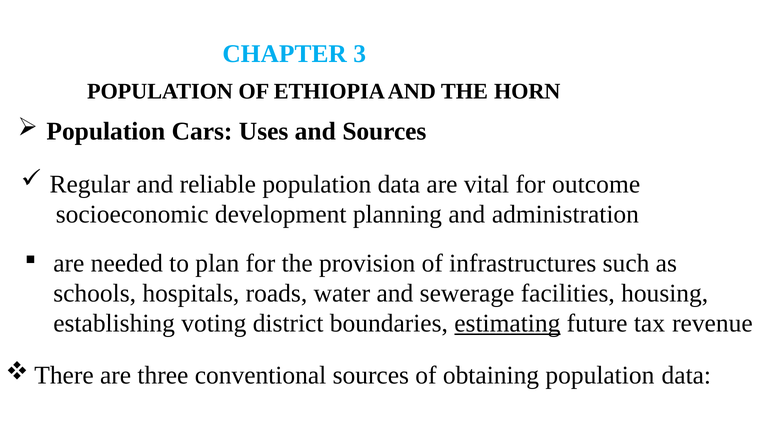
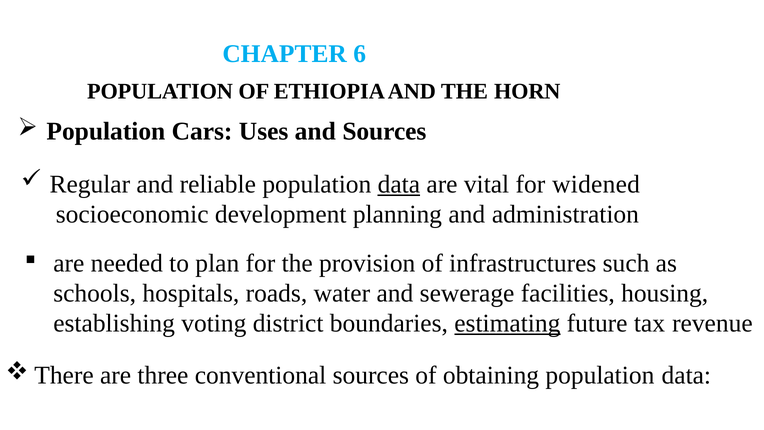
3: 3 -> 6
data at (399, 184) underline: none -> present
outcome: outcome -> widened
